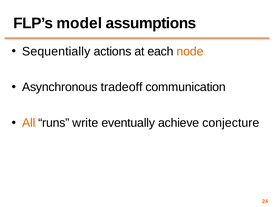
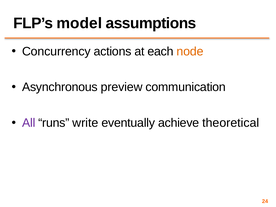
Sequentially: Sequentially -> Concurrency
tradeoff: tradeoff -> preview
All colour: orange -> purple
conjecture: conjecture -> theoretical
